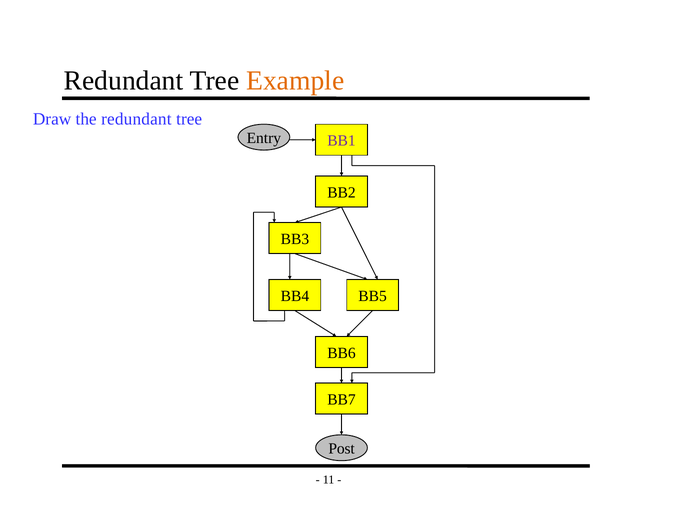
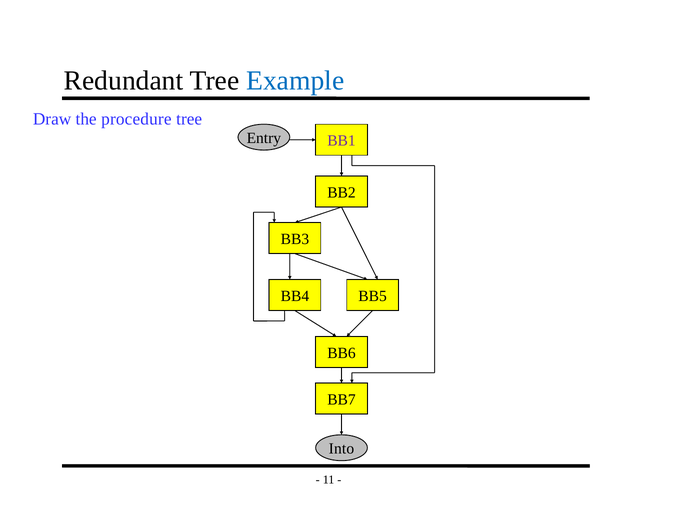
Example colour: orange -> blue
the redundant: redundant -> procedure
Post: Post -> Into
